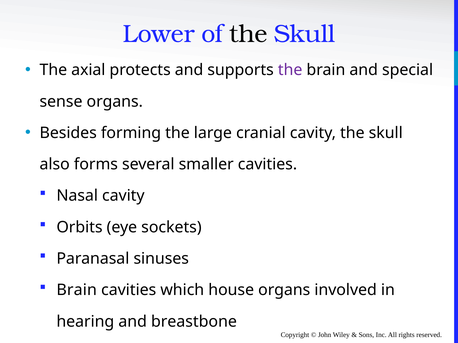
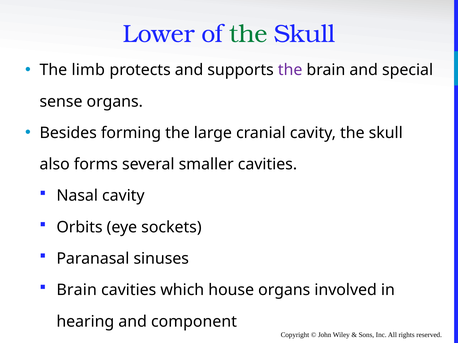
the at (248, 34) colour: black -> green
axial: axial -> limb
breastbone: breastbone -> component
